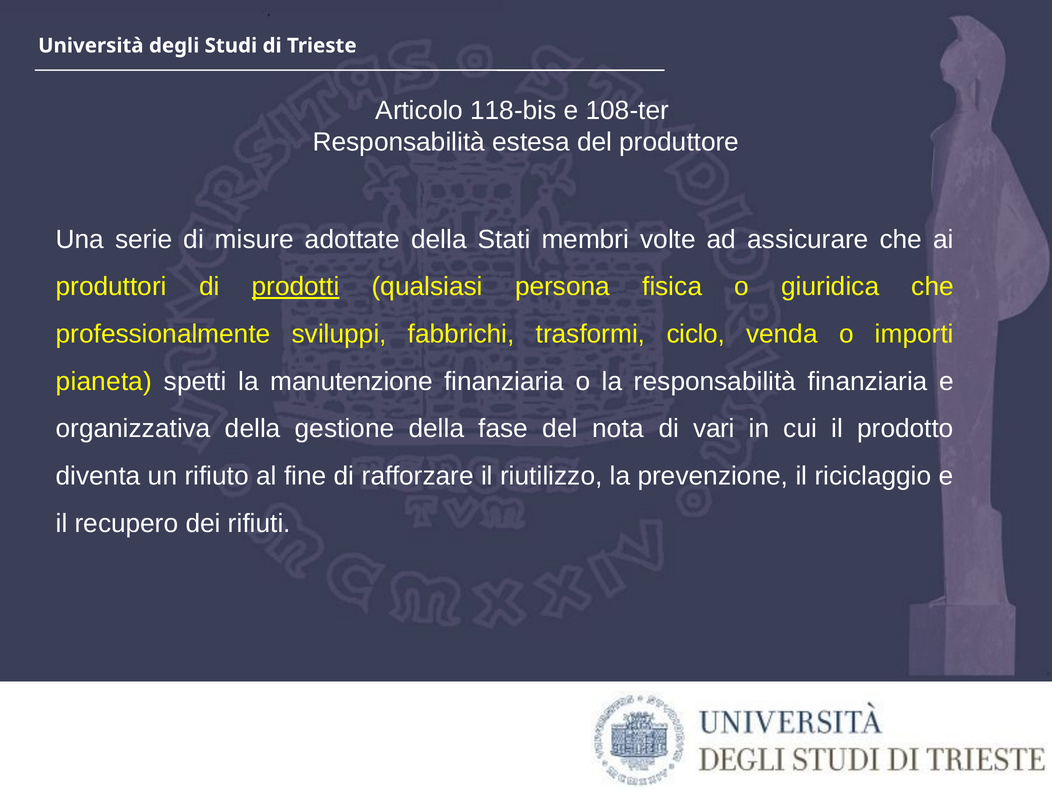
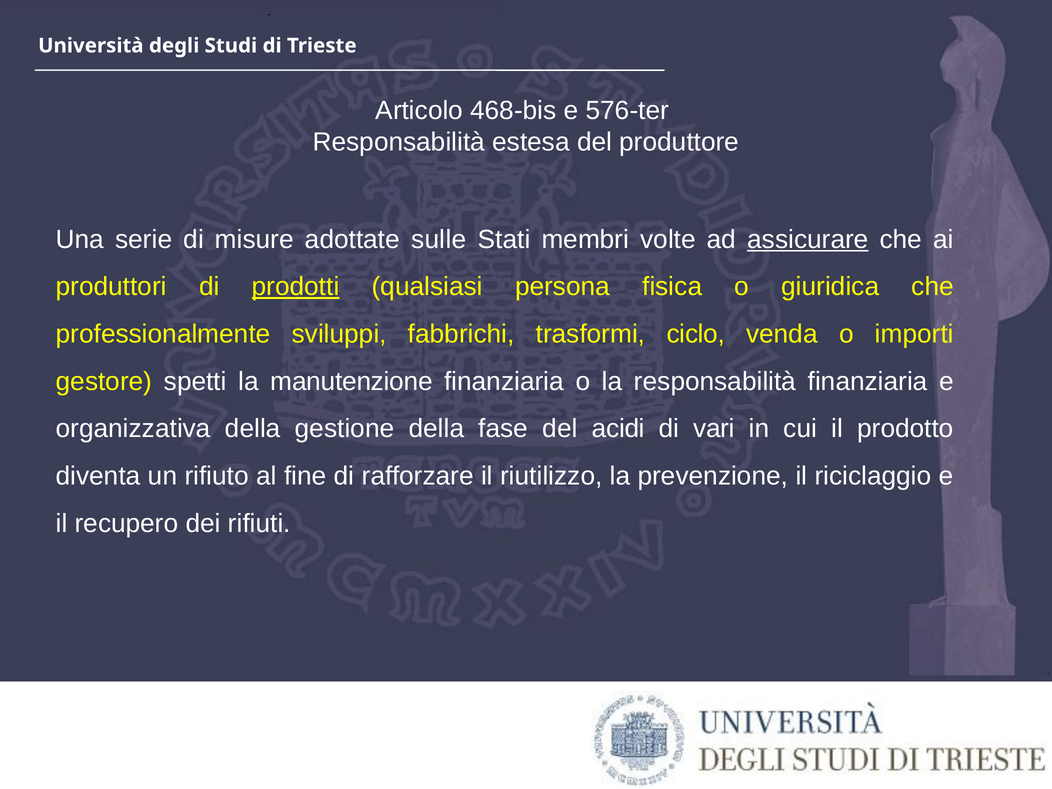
118-bis: 118-bis -> 468-bis
108-ter: 108-ter -> 576-ter
adottate della: della -> sulle
assicurare underline: none -> present
pianeta: pianeta -> gestore
nota: nota -> acidi
